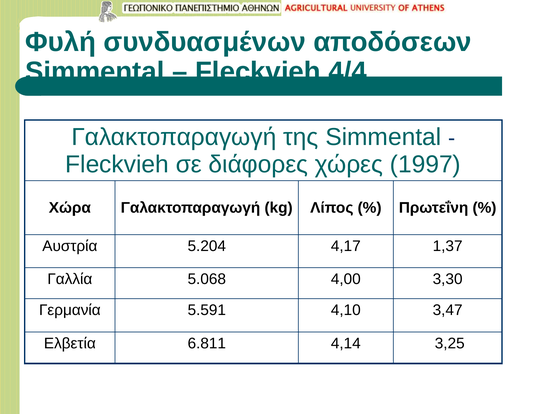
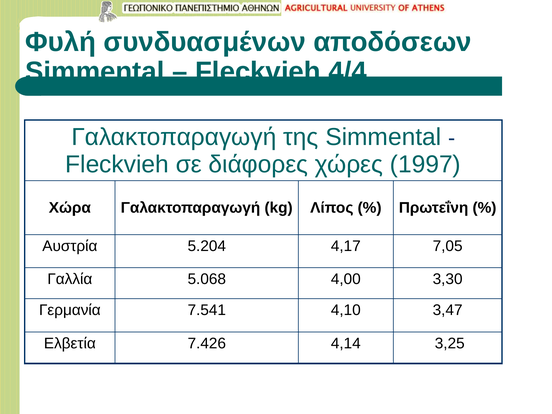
1,37: 1,37 -> 7,05
5.591: 5.591 -> 7.541
6.811: 6.811 -> 7.426
